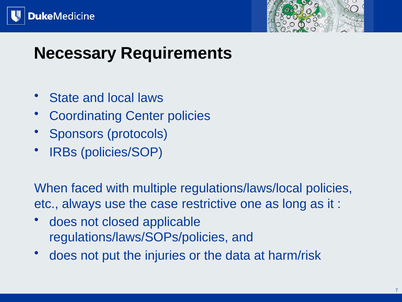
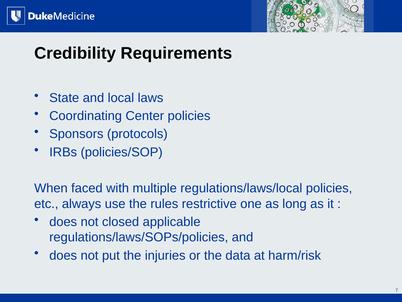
Necessary: Necessary -> Credibility
case: case -> rules
